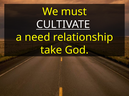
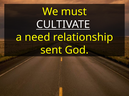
take: take -> sent
